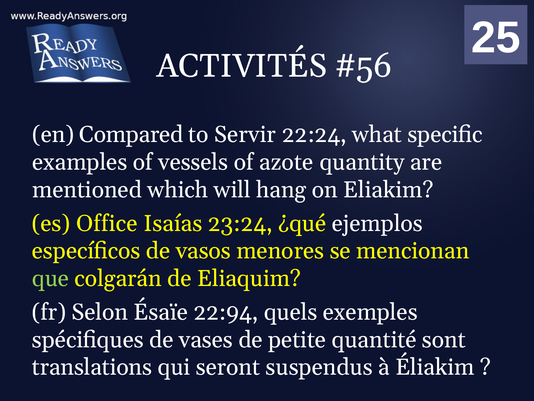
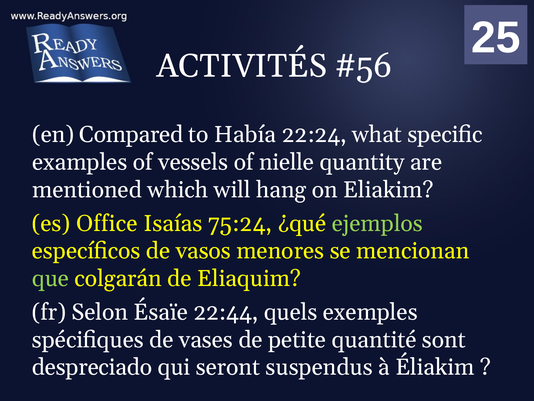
Servir: Servir -> Había
azote: azote -> nielle
23:24: 23:24 -> 75:24
ejemplos colour: white -> light green
22:94: 22:94 -> 22:44
translations: translations -> despreciado
